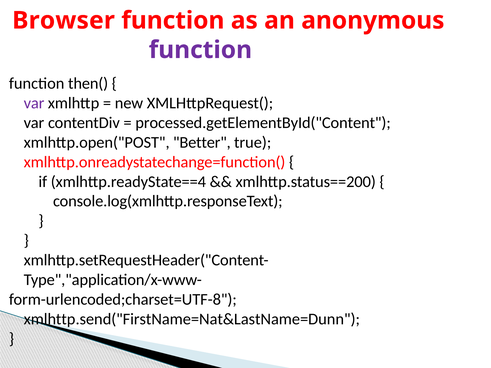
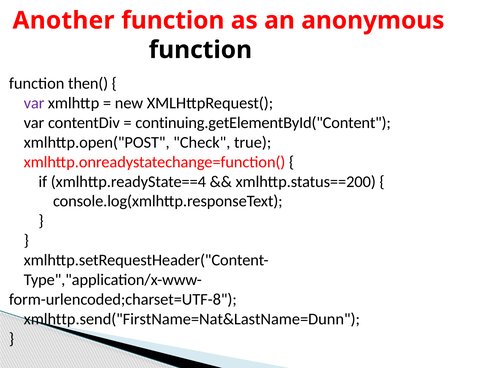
Browser: Browser -> Another
function at (200, 50) colour: purple -> black
processed.getElementById("Content: processed.getElementById("Content -> continuing.getElementById("Content
Better: Better -> Check
